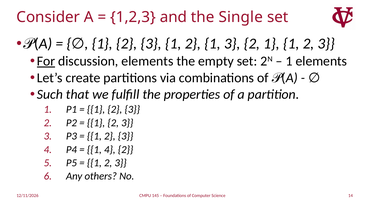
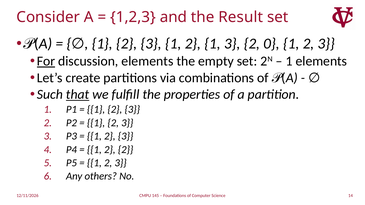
Single: Single -> Result
3 2 1: 1 -> 0
that underline: none -> present
4 at (110, 150): 4 -> 2
